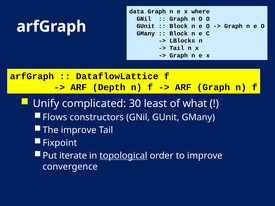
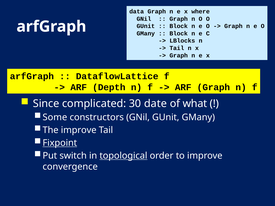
Unify: Unify -> Since
least: least -> date
Flows: Flows -> Some
Fixpoint underline: none -> present
iterate: iterate -> switch
